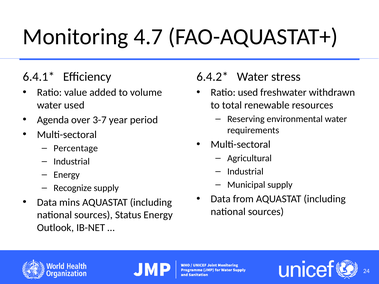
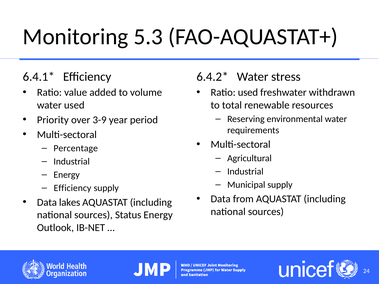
4.7: 4.7 -> 5.3
Agenda: Agenda -> Priority
3-7: 3-7 -> 3-9
Recognize at (73, 188): Recognize -> Efficiency
mins: mins -> lakes
